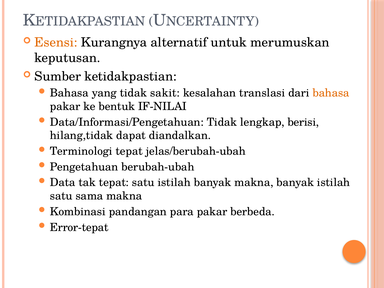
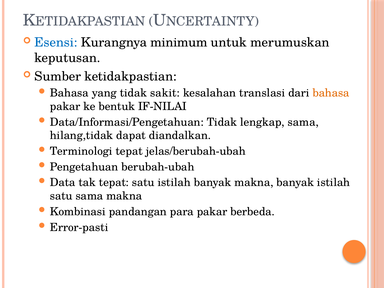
Esensi colour: orange -> blue
alternatif: alternatif -> minimum
lengkap berisi: berisi -> sama
Error-tepat: Error-tepat -> Error-pasti
